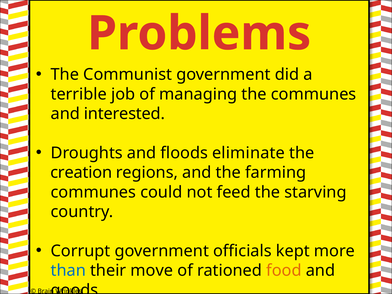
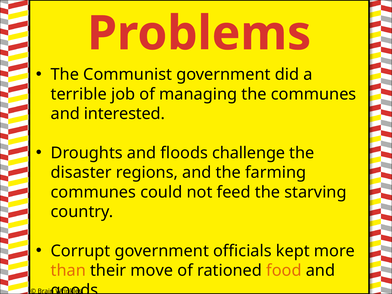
eliminate: eliminate -> challenge
creation: creation -> disaster
than colour: blue -> orange
